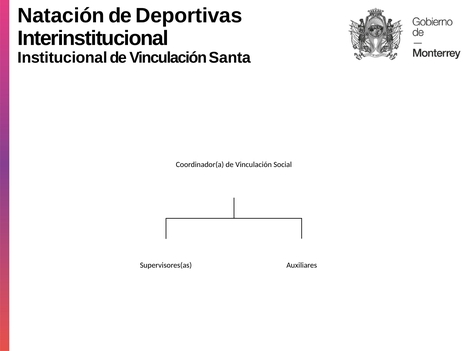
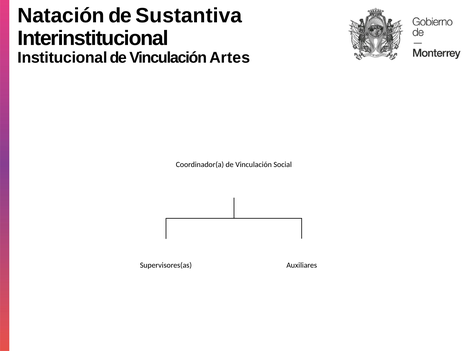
Deportivas: Deportivas -> Sustantiva
Santa: Santa -> Artes
